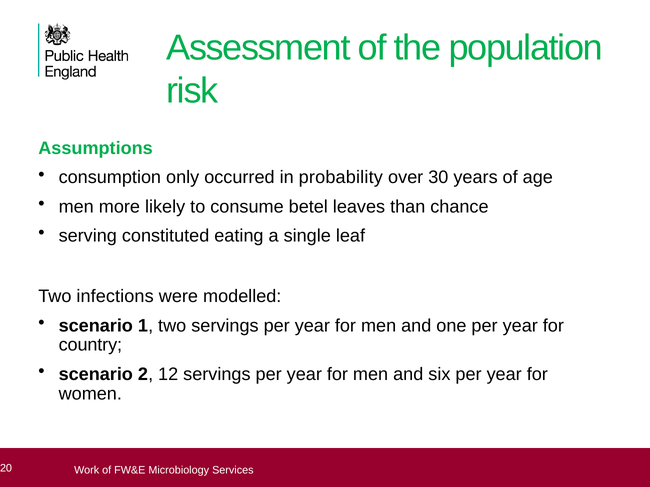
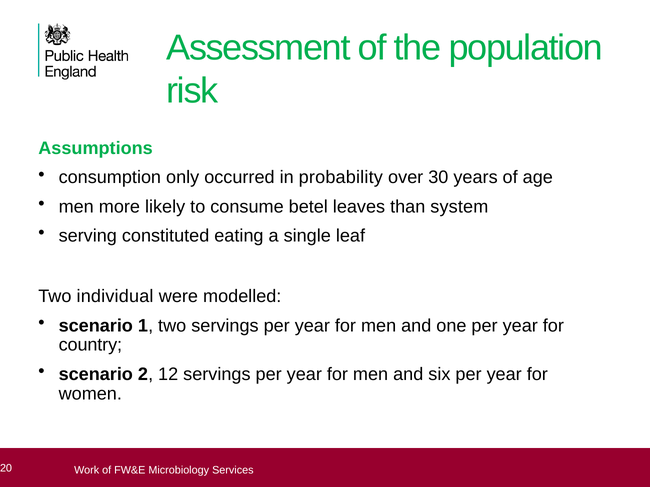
chance: chance -> system
infections: infections -> individual
